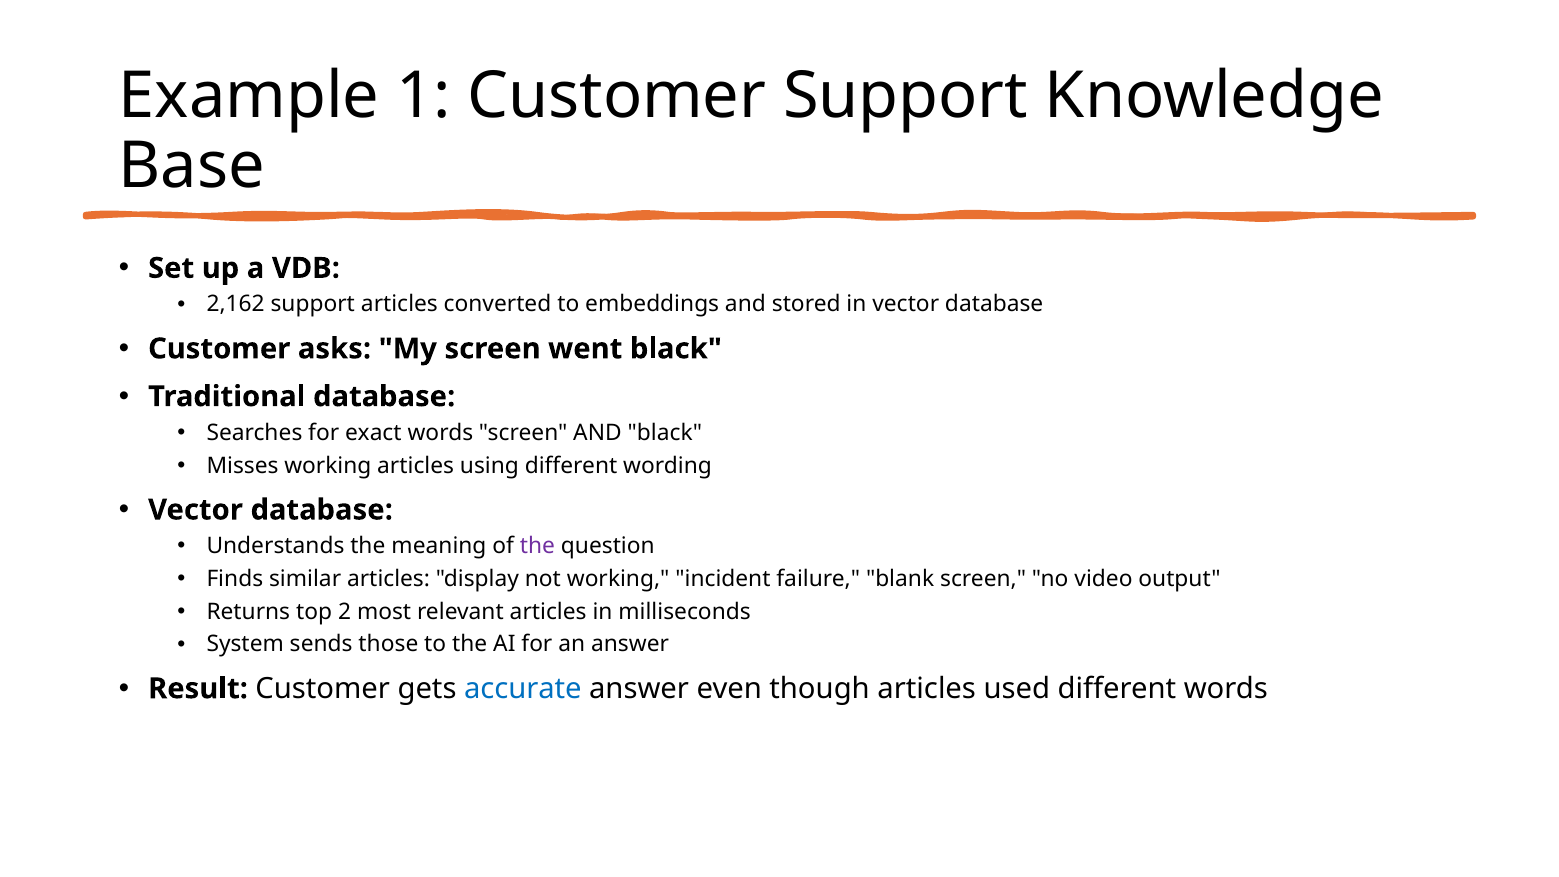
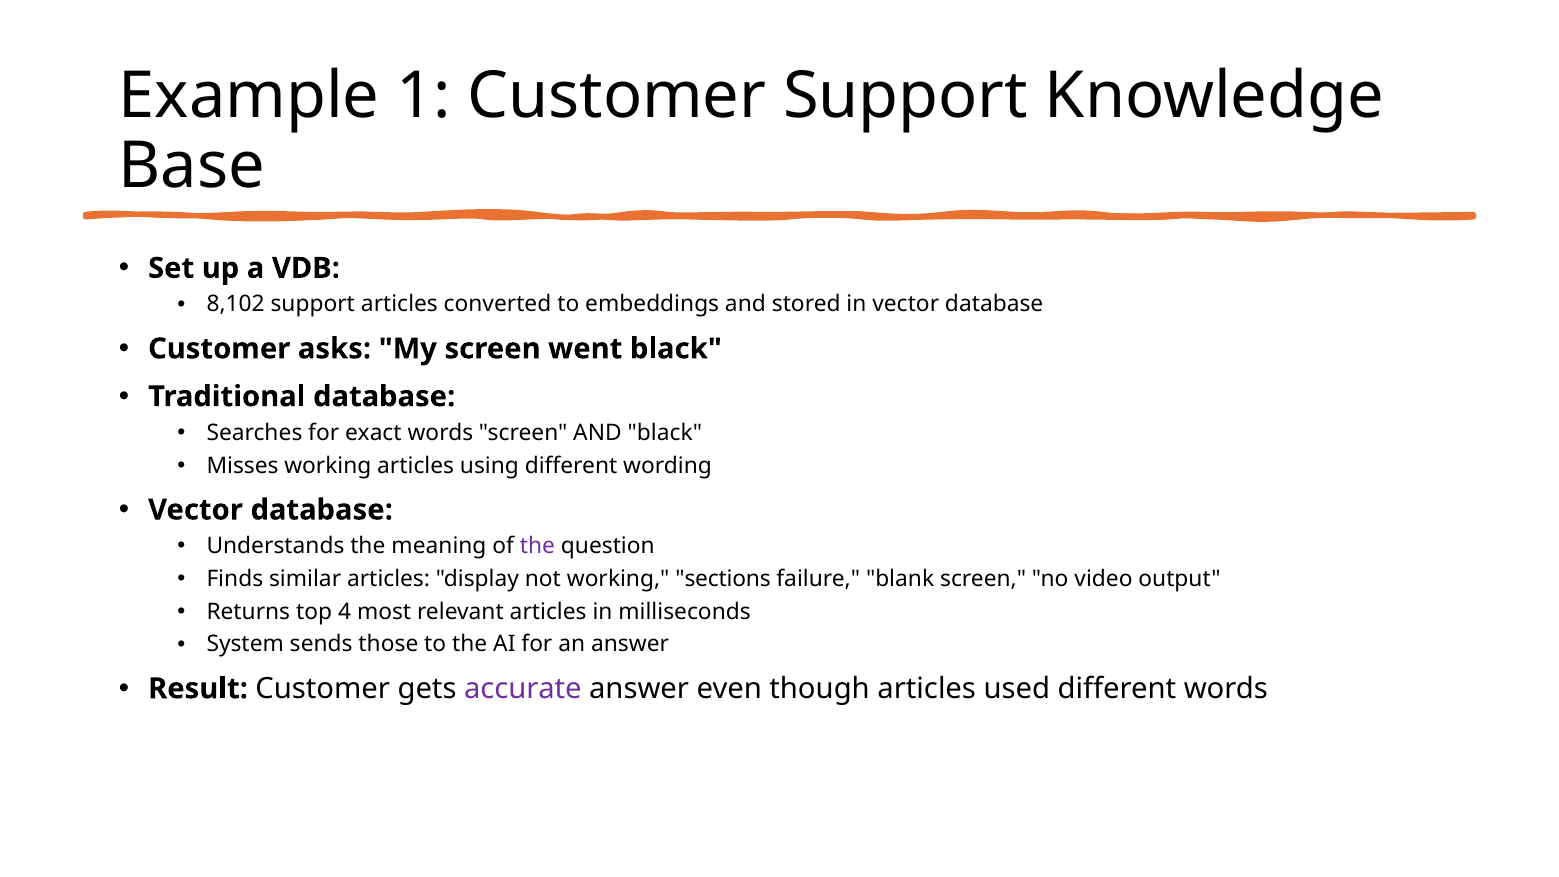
2,162: 2,162 -> 8,102
incident: incident -> sections
2: 2 -> 4
accurate colour: blue -> purple
